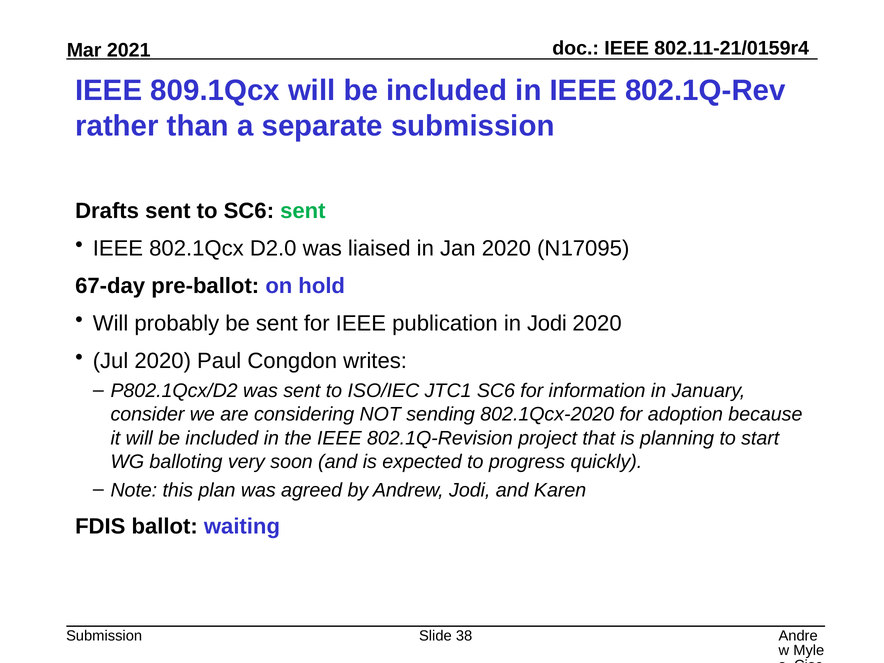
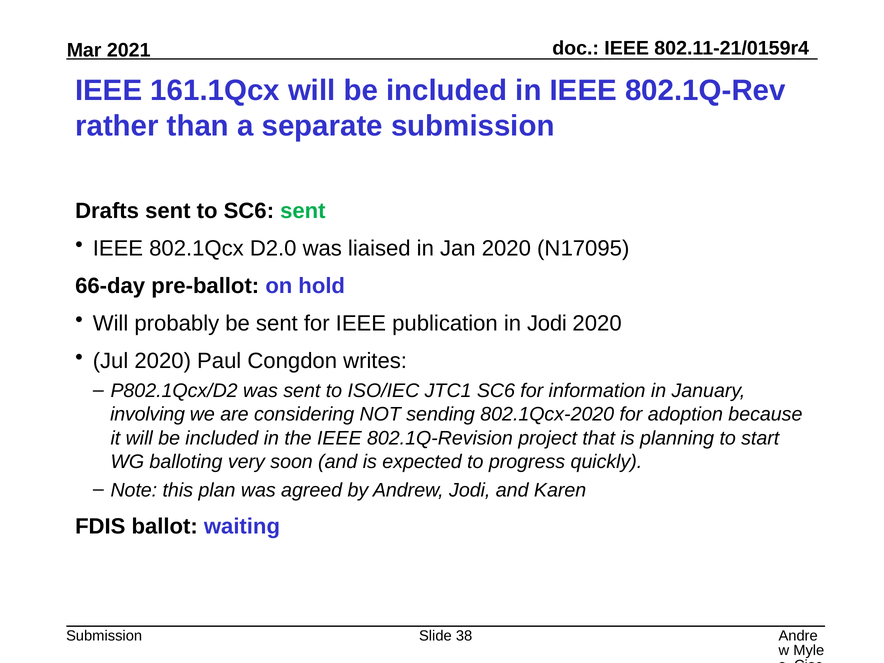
809.1Qcx: 809.1Qcx -> 161.1Qcx
67-day: 67-day -> 66-day
consider: consider -> involving
